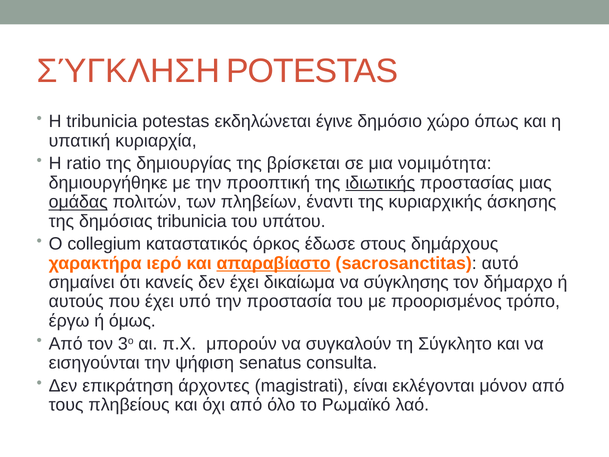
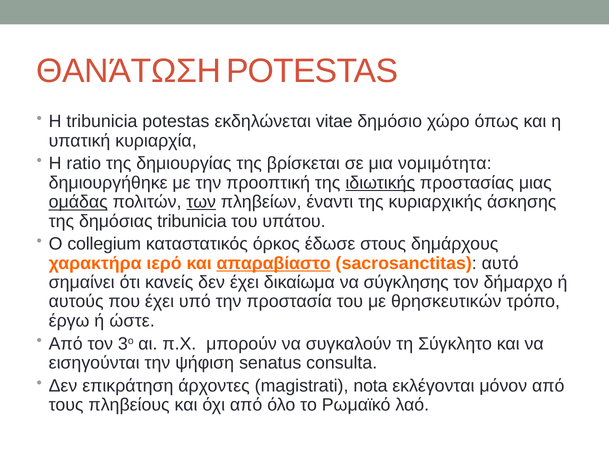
ΣΎΓΚΛΗΣΗ: ΣΎΓΚΛΗΣΗ -> ΘΑΝΆΤΩΣΗ
έγινε: έγινε -> vitae
των underline: none -> present
προορισμένος: προορισμένος -> θρησκευτικών
όμως: όμως -> ώστε
είναι: είναι -> nota
